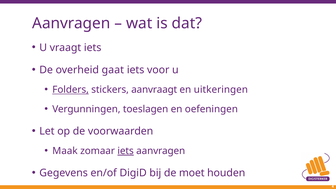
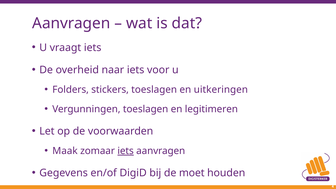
gaat: gaat -> naar
Folders underline: present -> none
stickers aanvraagt: aanvraagt -> toeslagen
oefeningen: oefeningen -> legitimeren
